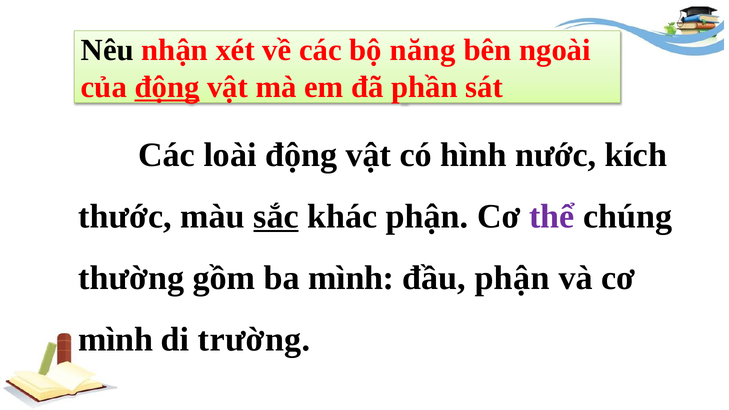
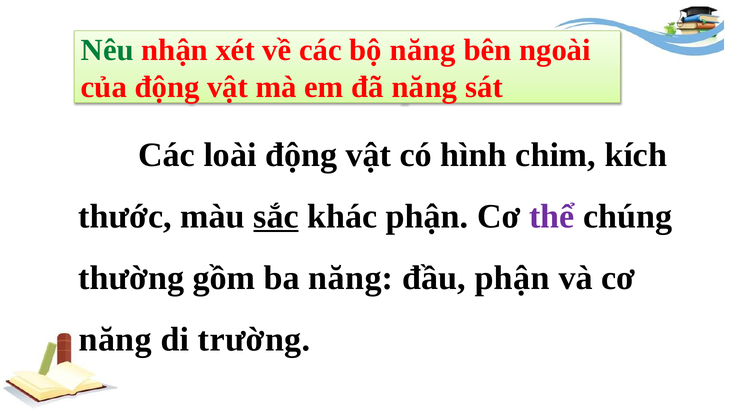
Nêu colour: black -> green
động at (167, 87) underline: present -> none
đã phần: phần -> năng
nước: nước -> chim
ba mình: mình -> năng
mình at (116, 339): mình -> năng
